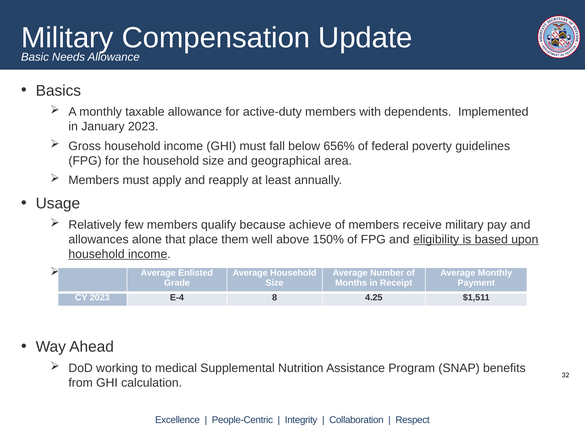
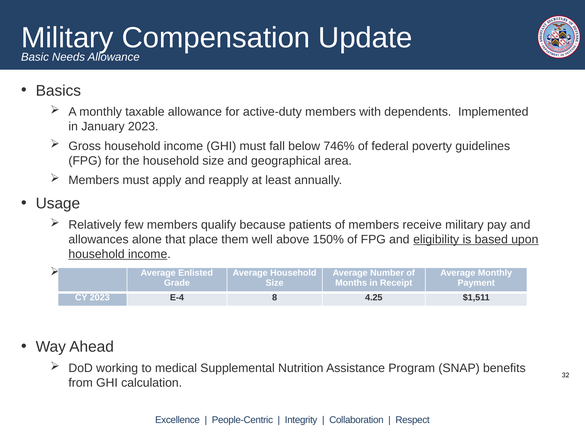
656%: 656% -> 746%
achieve: achieve -> patients
